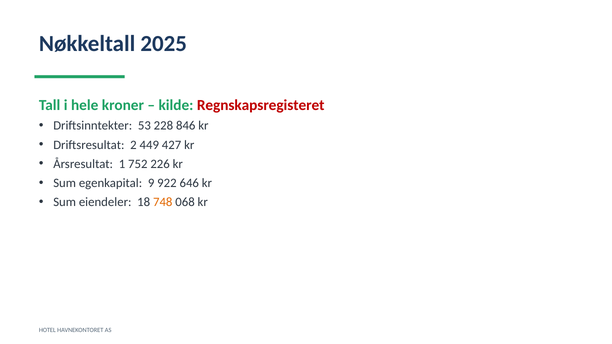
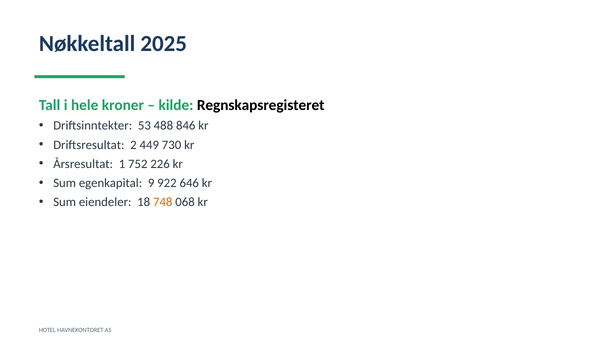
Regnskapsregisteret colour: red -> black
228: 228 -> 488
427: 427 -> 730
